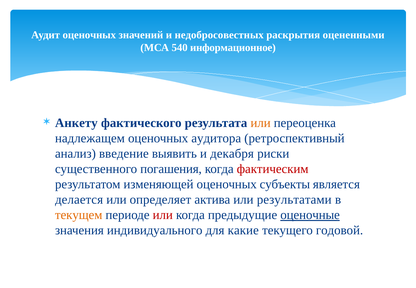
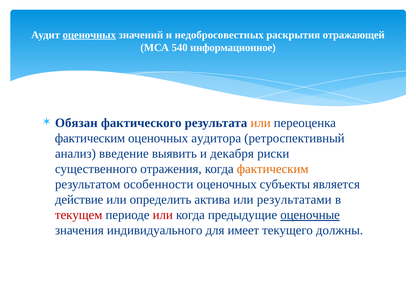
оценочных at (89, 35) underline: none -> present
оцененными: оцененными -> отражающей
Анкету: Анкету -> Обязан
надлежащем at (90, 138): надлежащем -> фактическим
погашения: погашения -> отражения
фактическим at (273, 169) colour: red -> orange
изменяющей: изменяющей -> особенности
делается: делается -> действие
определяет: определяет -> определить
текущем colour: orange -> red
какие: какие -> имеет
годовой: годовой -> должны
